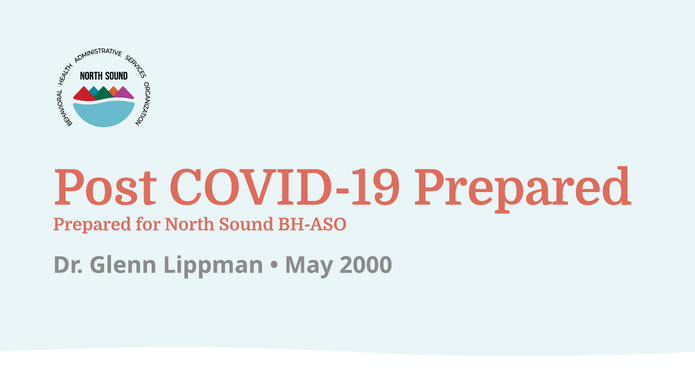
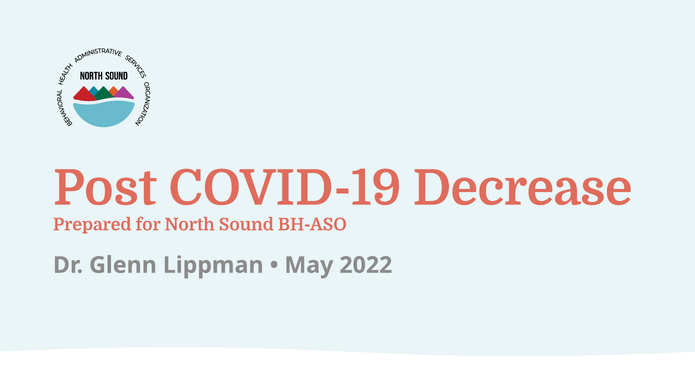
COVID-19 Prepared: Prepared -> Decrease
2000: 2000 -> 2022
